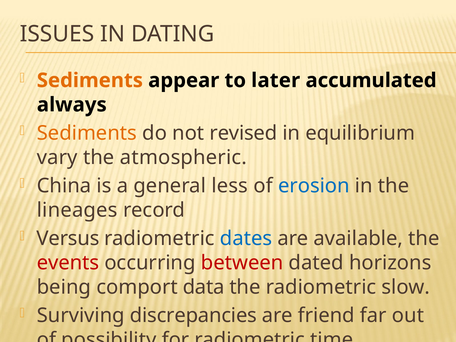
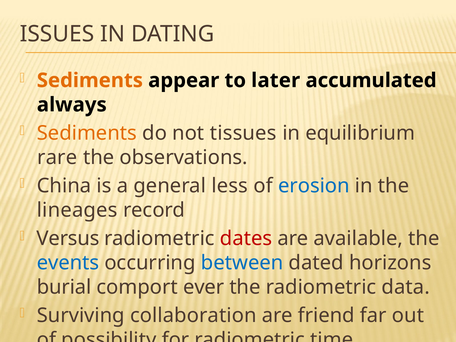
revised: revised -> tissues
vary: vary -> rare
atmospheric: atmospheric -> observations
dates colour: blue -> red
events colour: red -> blue
between colour: red -> blue
being: being -> burial
data: data -> ever
slow: slow -> data
discrepancies: discrepancies -> collaboration
